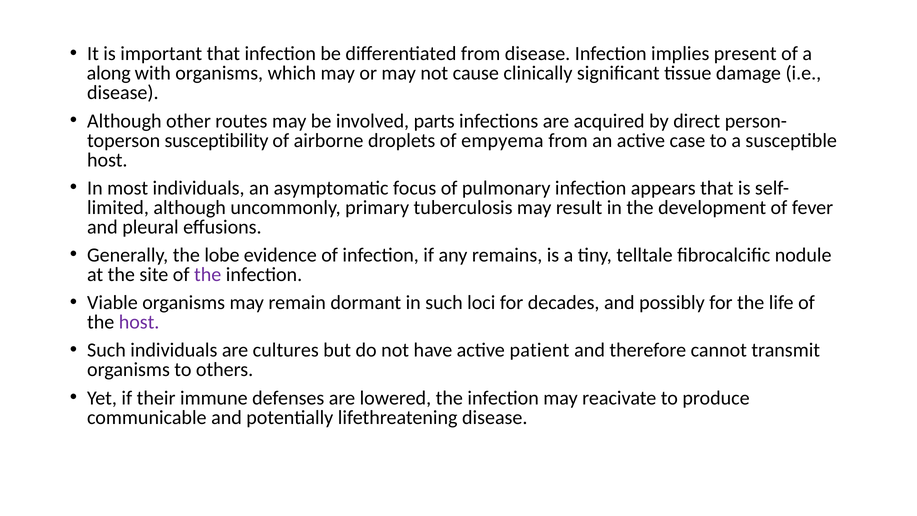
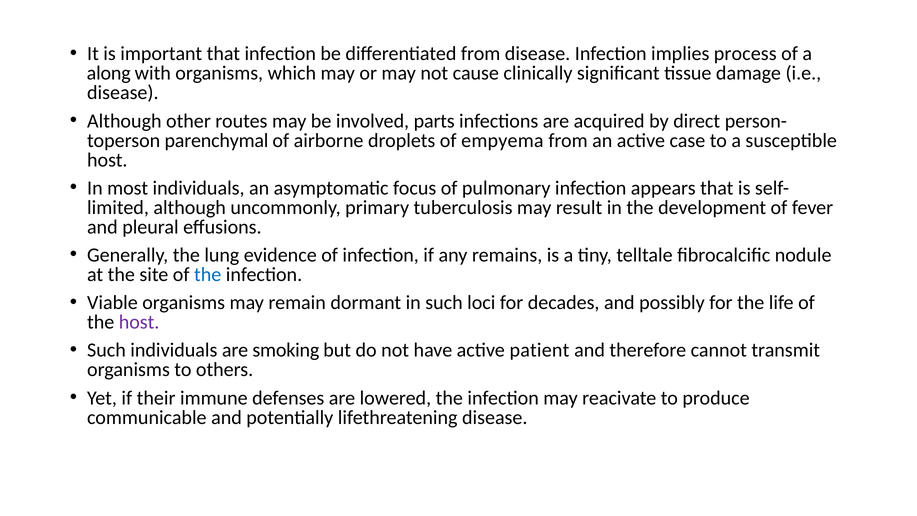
present: present -> process
susceptibility: susceptibility -> parenchymal
lobe: lobe -> lung
the at (208, 275) colour: purple -> blue
cultures: cultures -> smoking
